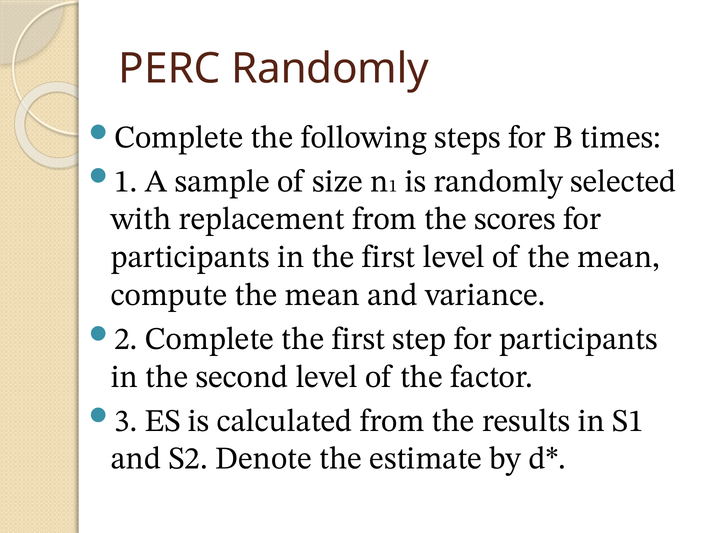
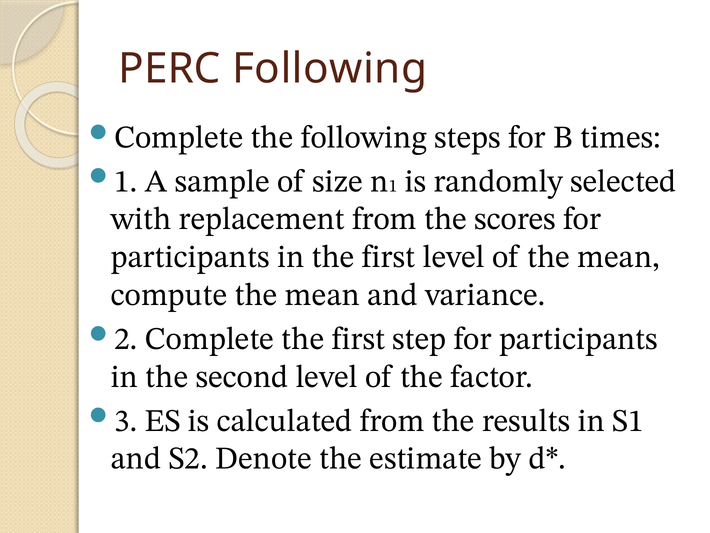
PERC Randomly: Randomly -> Following
